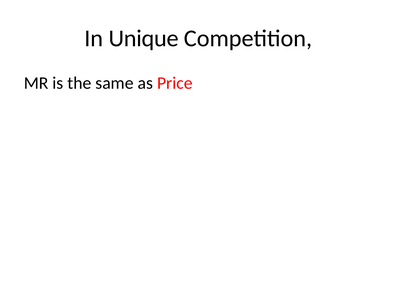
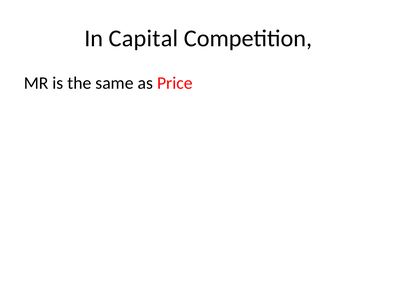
Unique: Unique -> Capital
